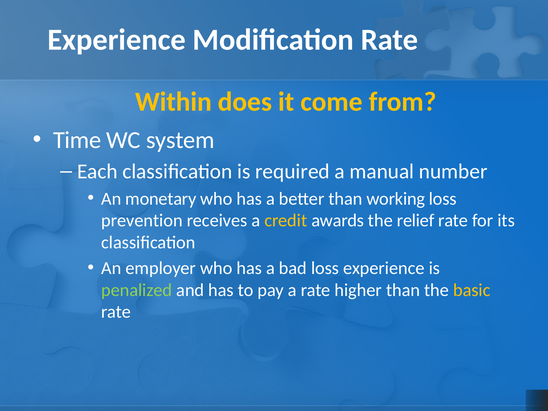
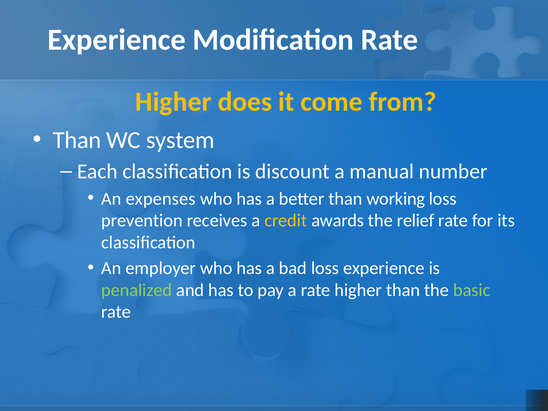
Within at (173, 102): Within -> Higher
Time at (77, 140): Time -> Than
required: required -> discount
monetary: monetary -> expenses
basic colour: yellow -> light green
